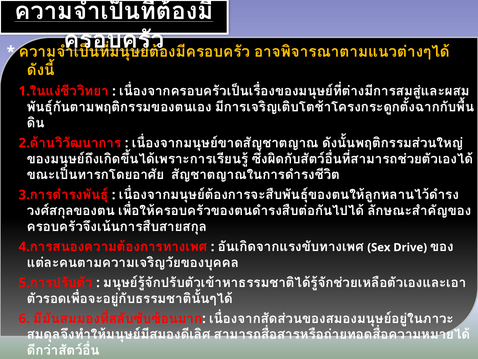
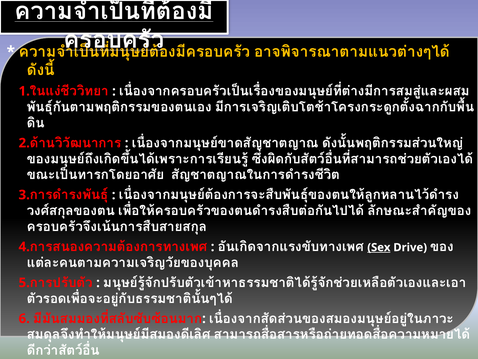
Sex underline: none -> present
